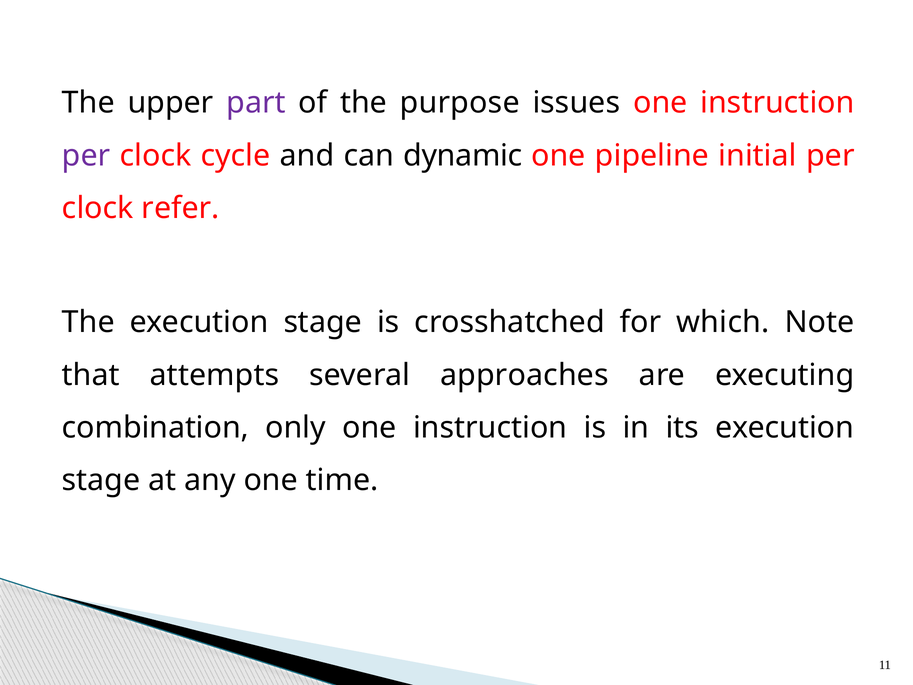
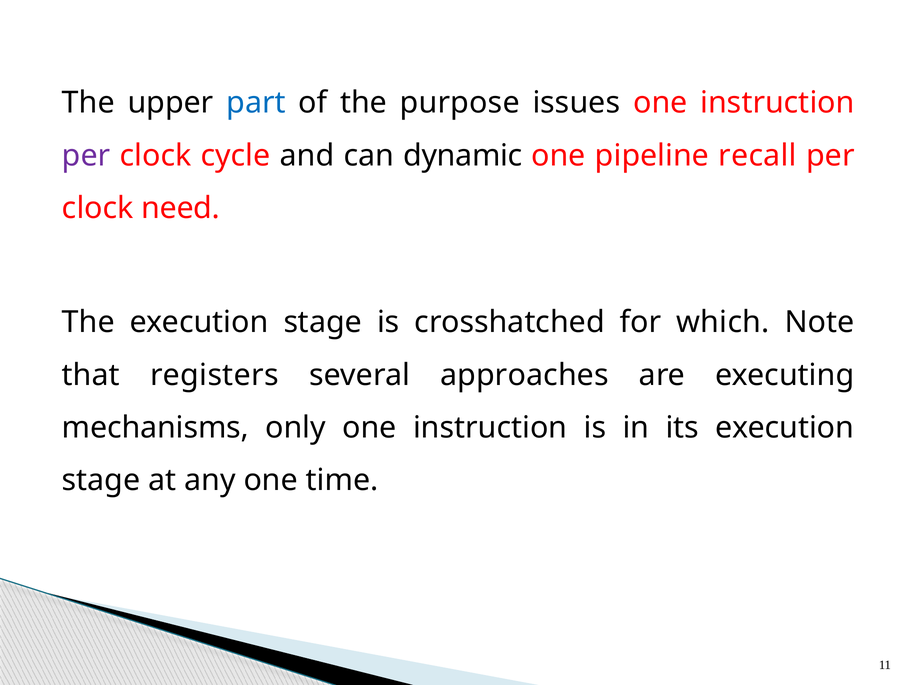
part colour: purple -> blue
initial: initial -> recall
refer: refer -> need
attempts: attempts -> registers
combination: combination -> mechanisms
